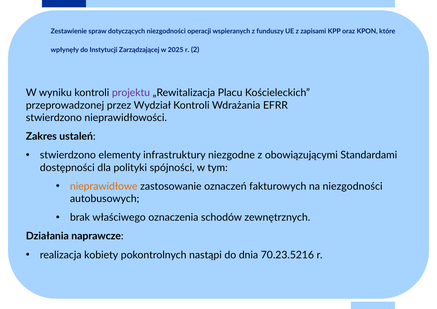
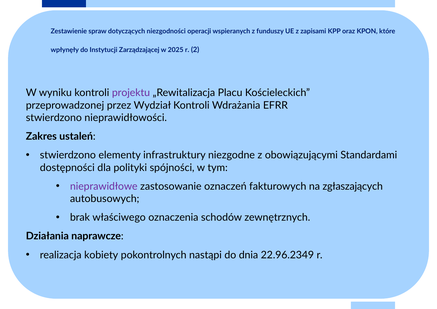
nieprawidłowe colour: orange -> purple
na niezgodności: niezgodności -> zgłaszających
70.23.5216: 70.23.5216 -> 22.96.2349
